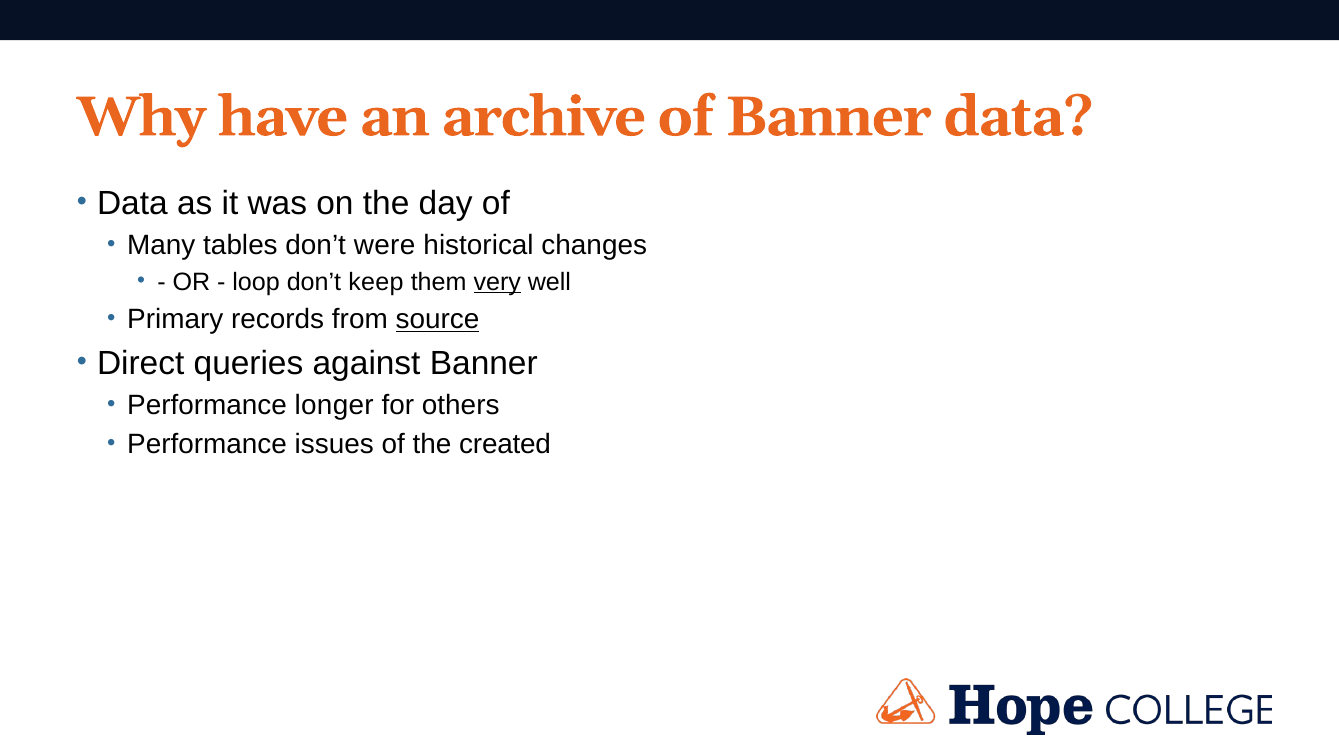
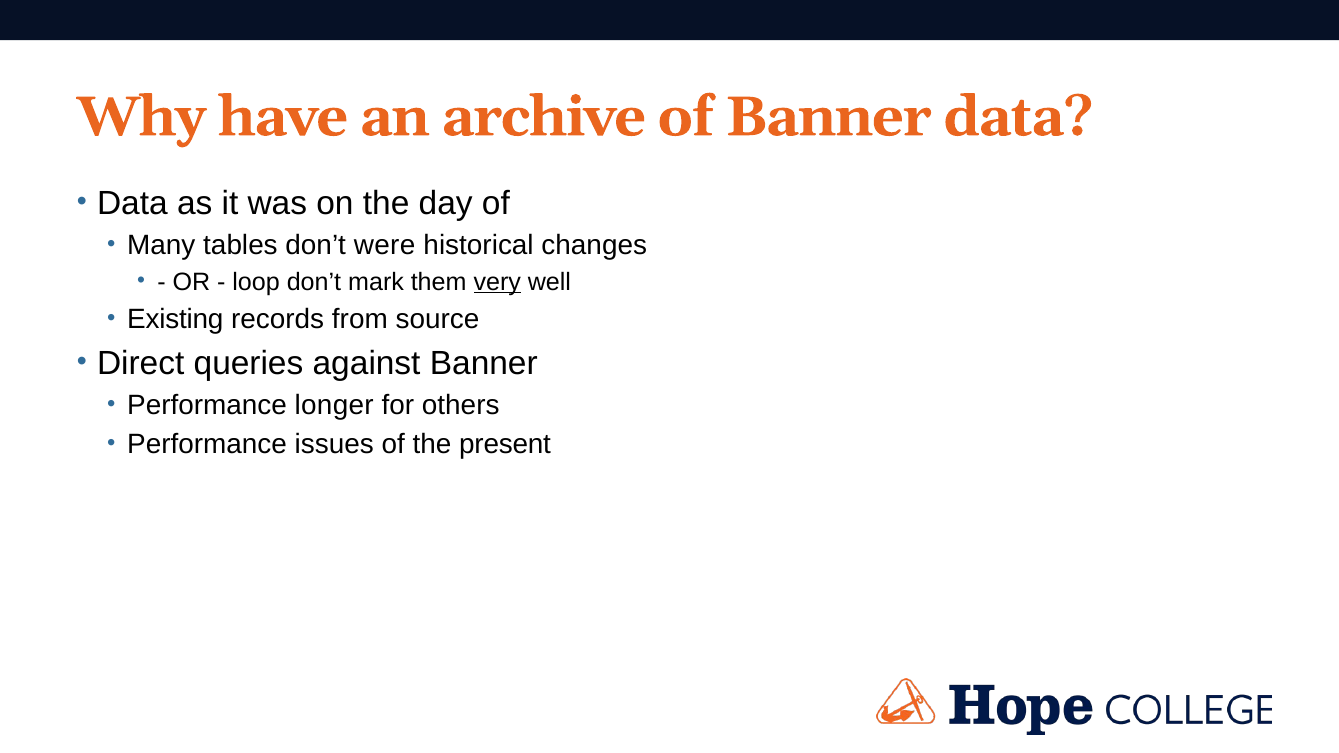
keep: keep -> mark
Primary: Primary -> Existing
source underline: present -> none
created: created -> present
